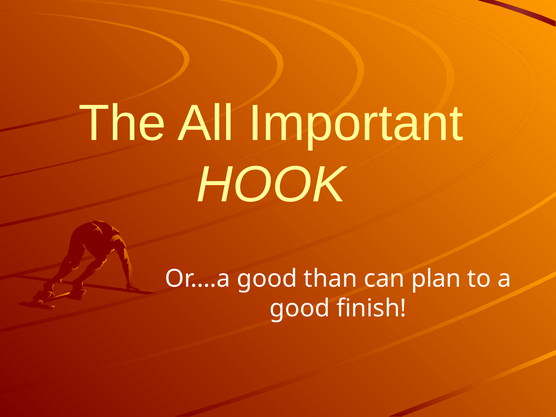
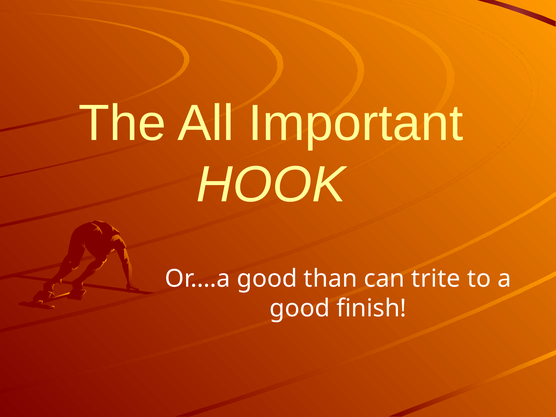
plan: plan -> trite
